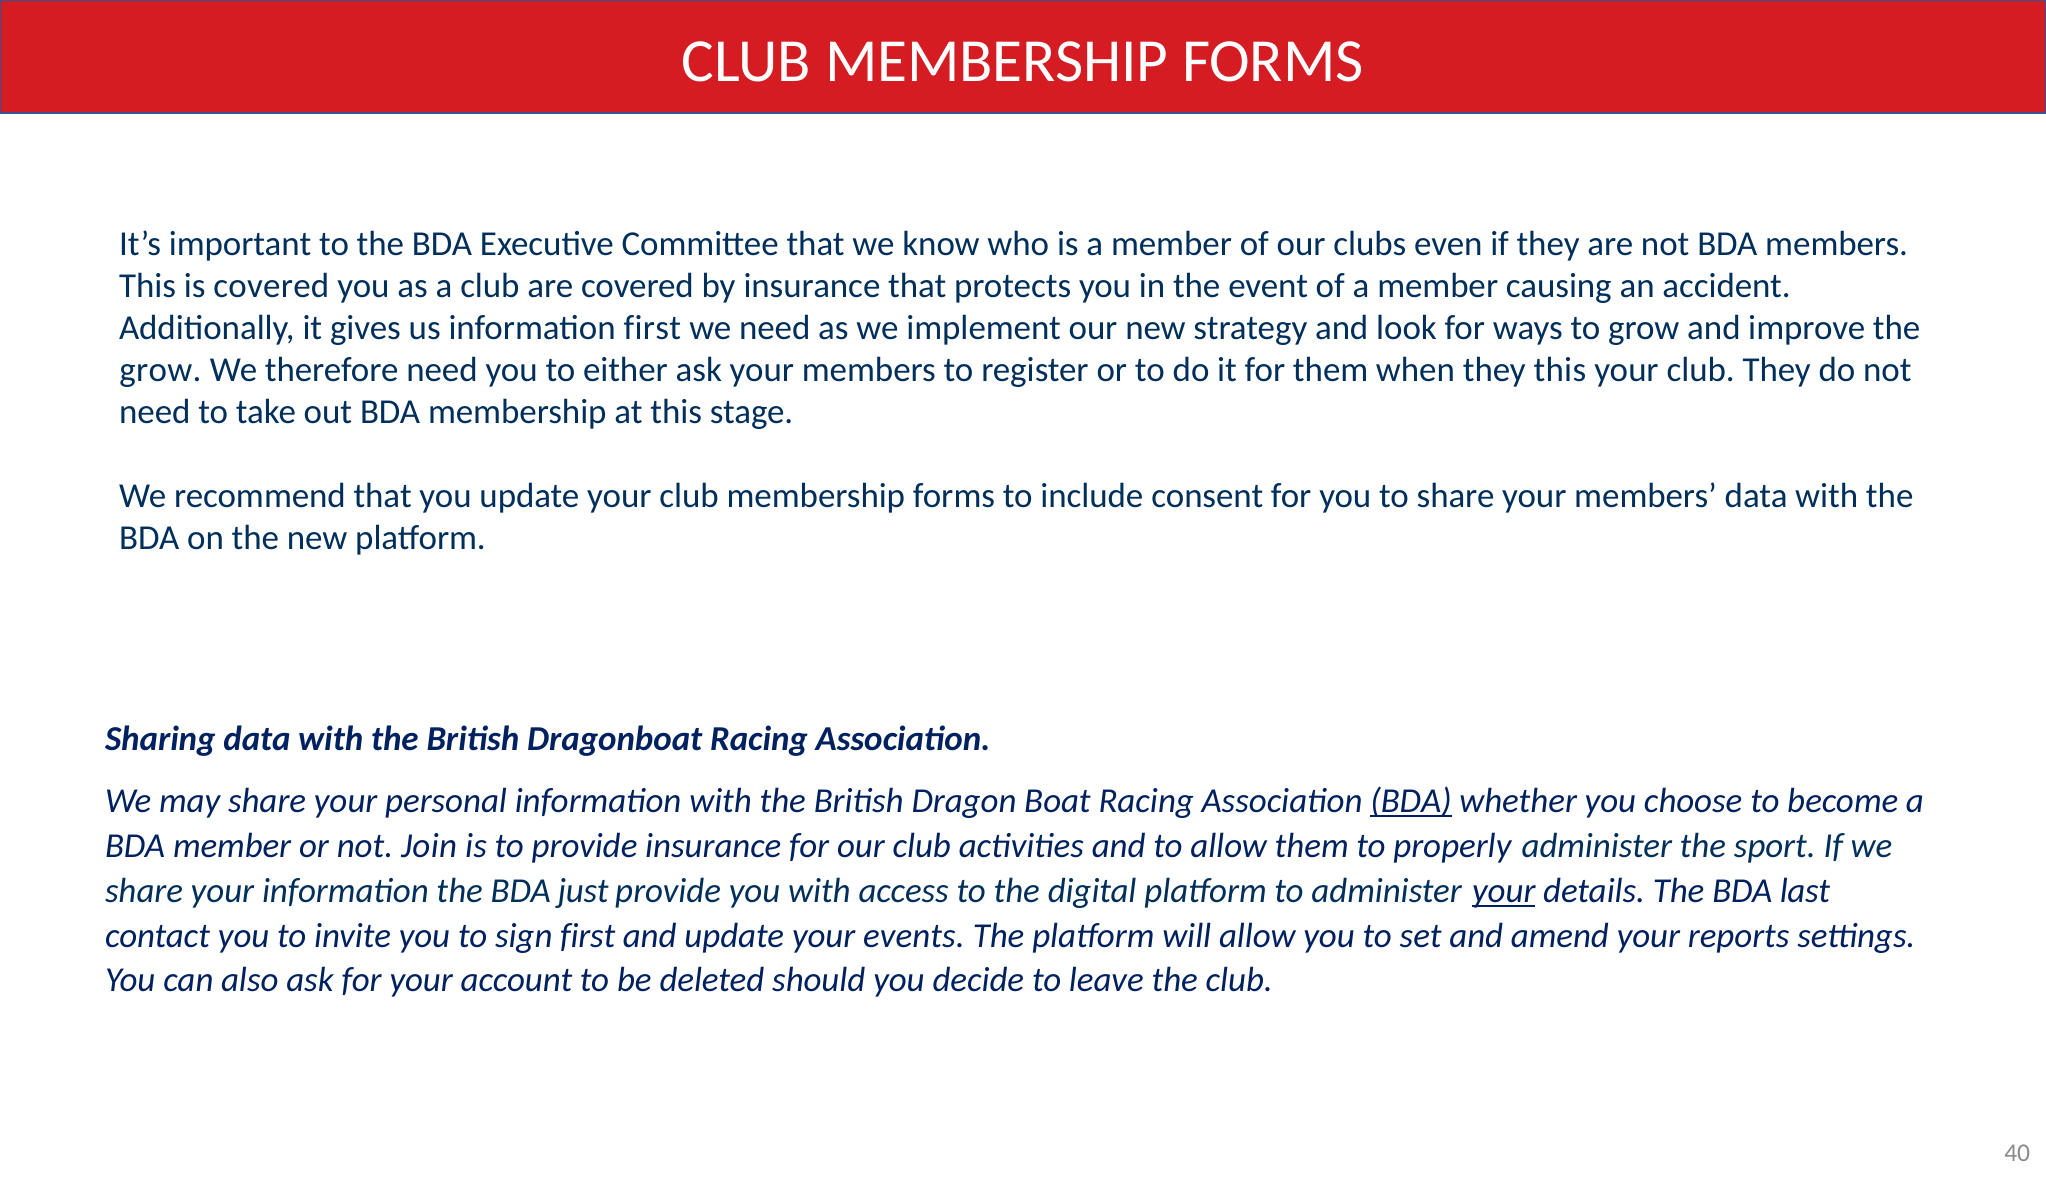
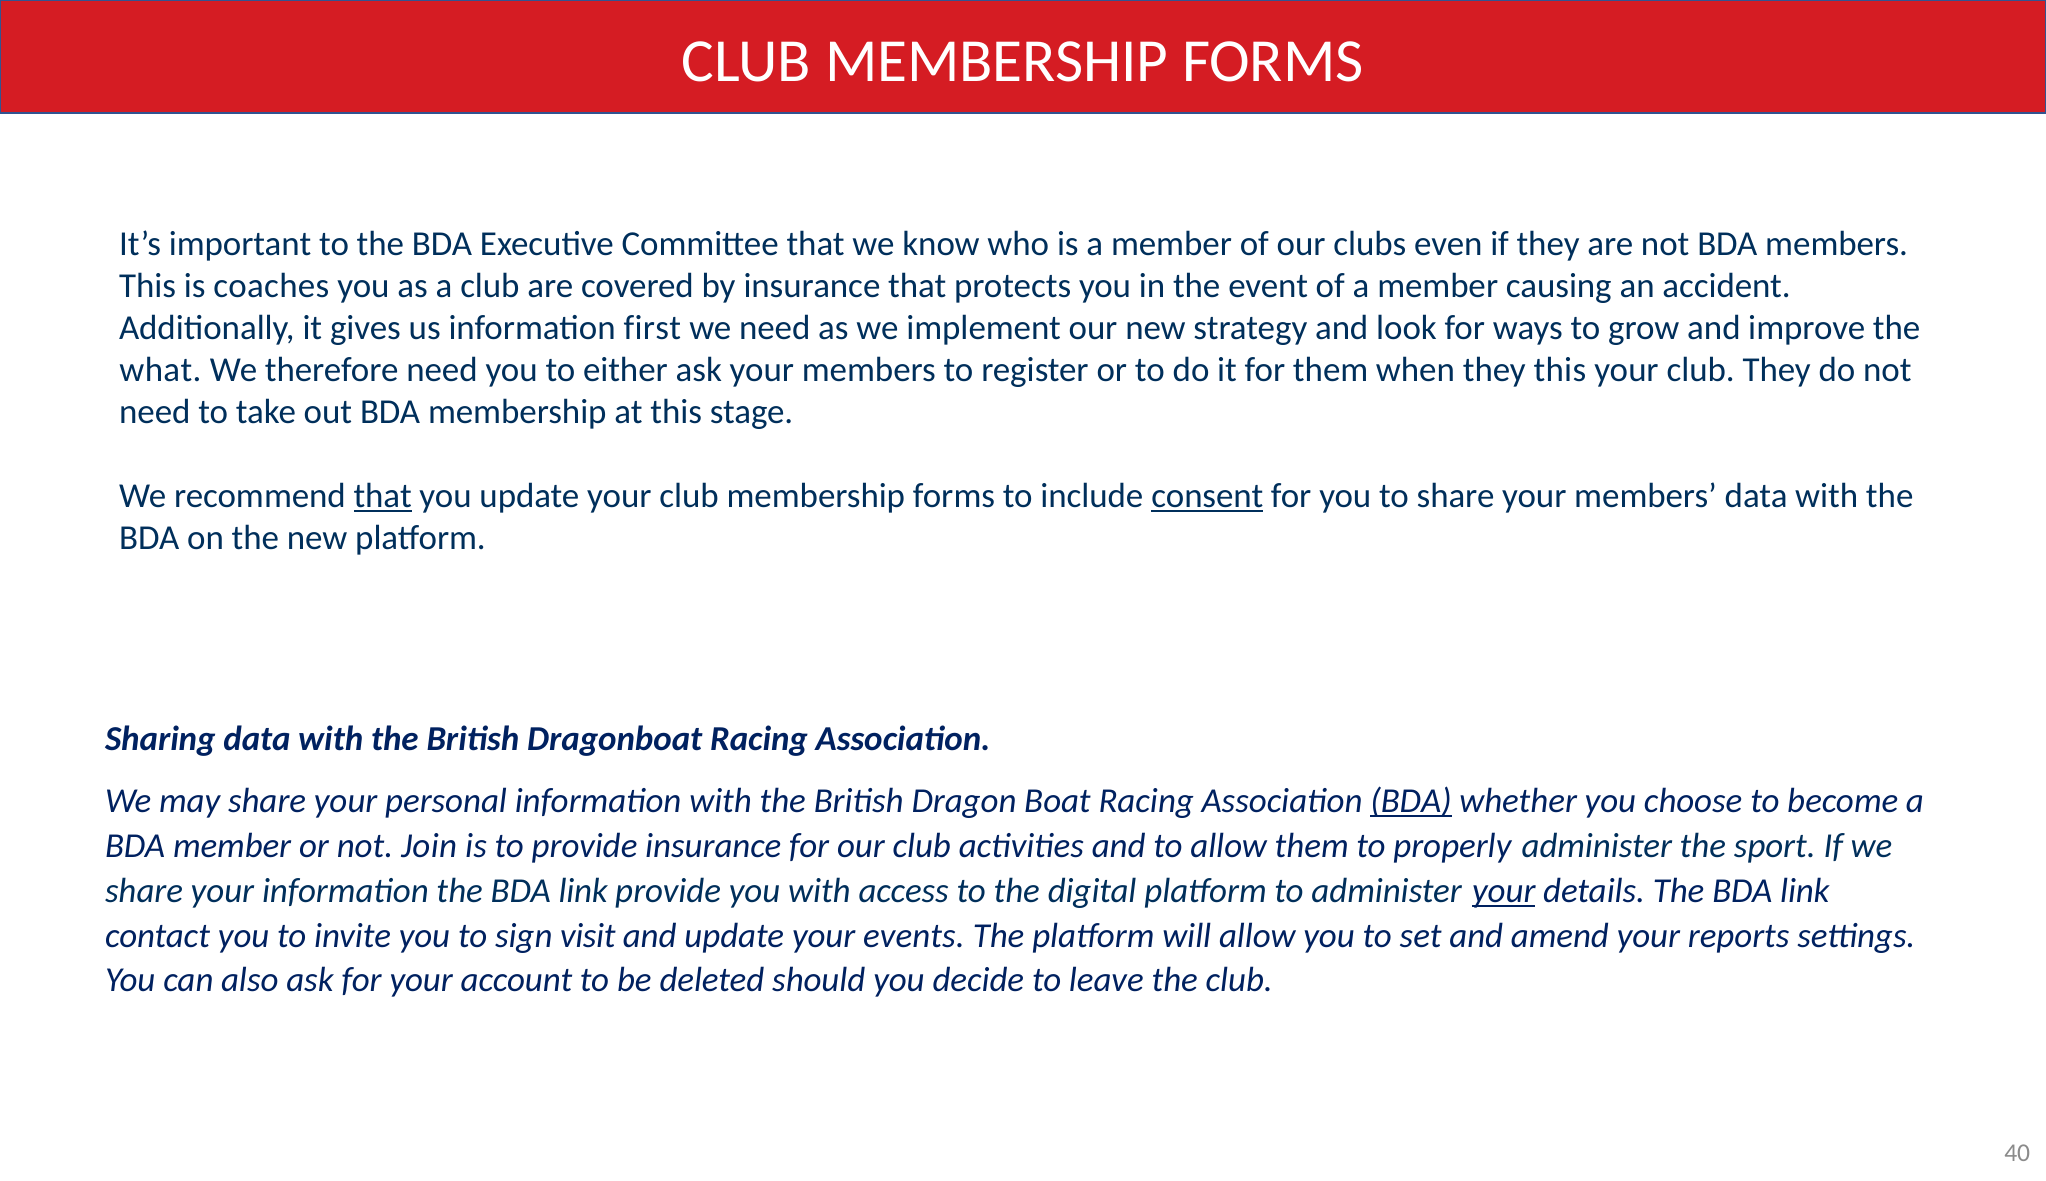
is covered: covered -> coaches
grow at (160, 370): grow -> what
that at (383, 496) underline: none -> present
consent underline: none -> present
information the BDA just: just -> link
details The BDA last: last -> link
sign first: first -> visit
